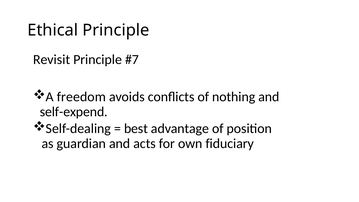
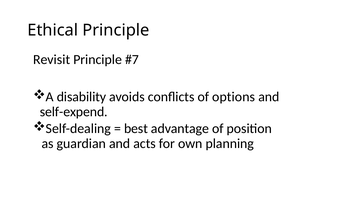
freedom: freedom -> disability
nothing: nothing -> options
fiduciary: fiduciary -> planning
